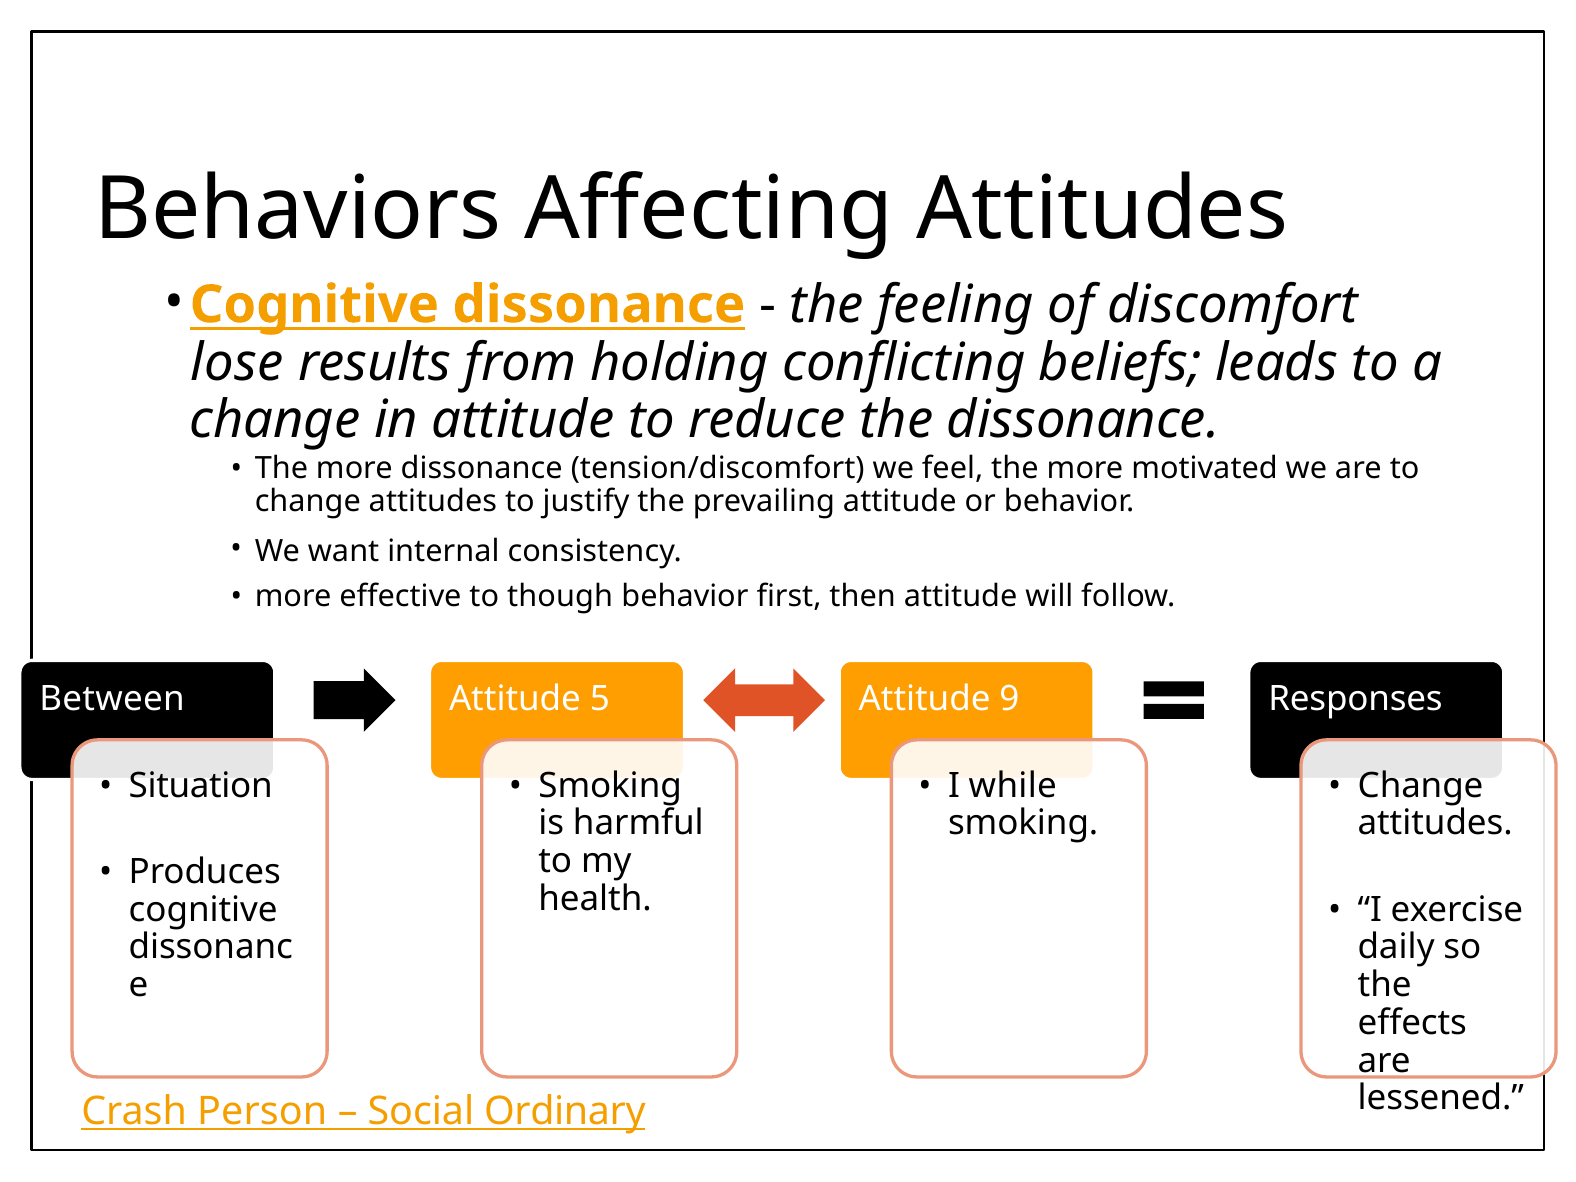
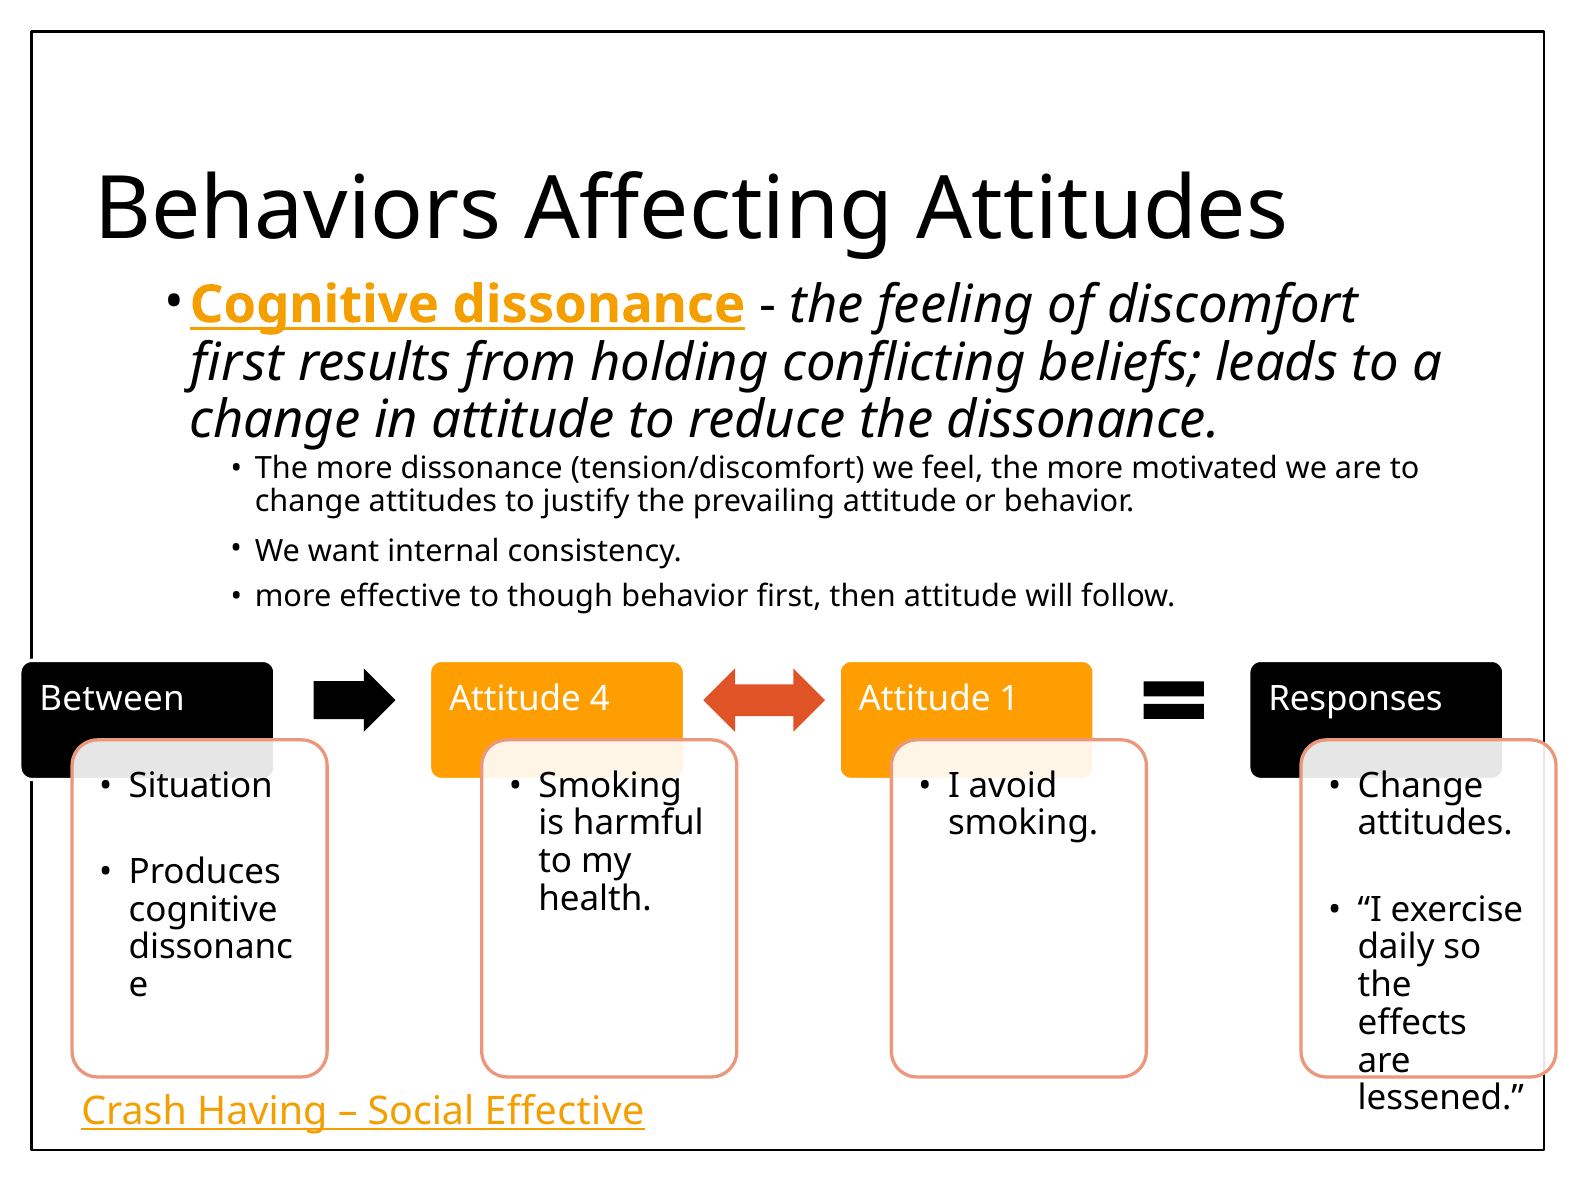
lose at (237, 363): lose -> first
5: 5 -> 4
9: 9 -> 1
while: while -> avoid
Person: Person -> Having
Social Ordinary: Ordinary -> Effective
